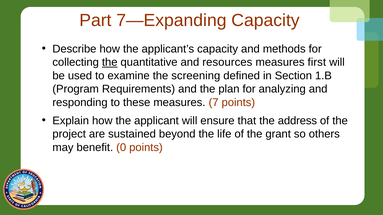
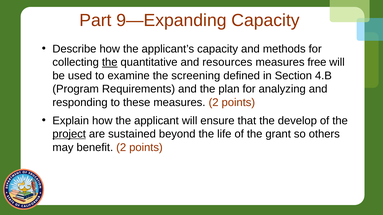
7—Expanding: 7—Expanding -> 9—Expanding
first: first -> free
1.B: 1.B -> 4.B
measures 7: 7 -> 2
address: address -> develop
project underline: none -> present
benefit 0: 0 -> 2
